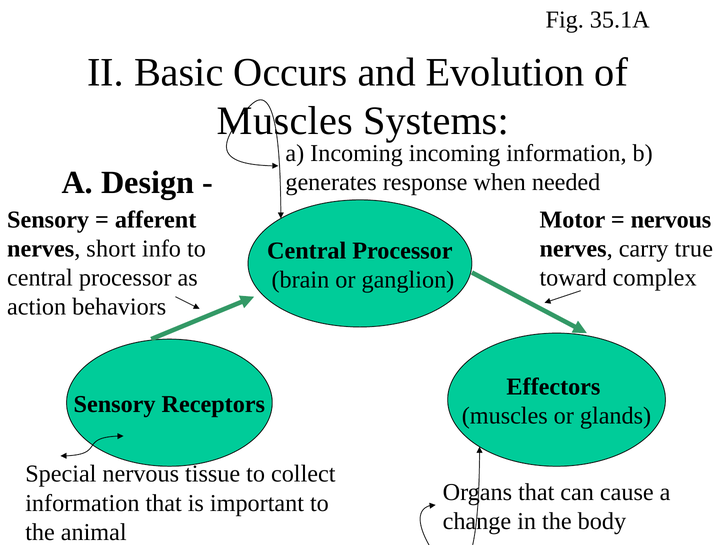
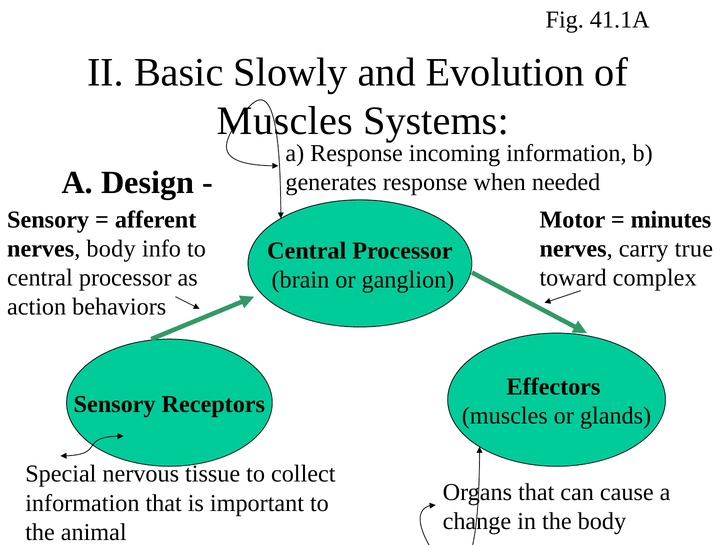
35.1A: 35.1A -> 41.1A
Occurs: Occurs -> Slowly
a Incoming: Incoming -> Response
nervous at (671, 219): nervous -> minutes
nerves short: short -> body
